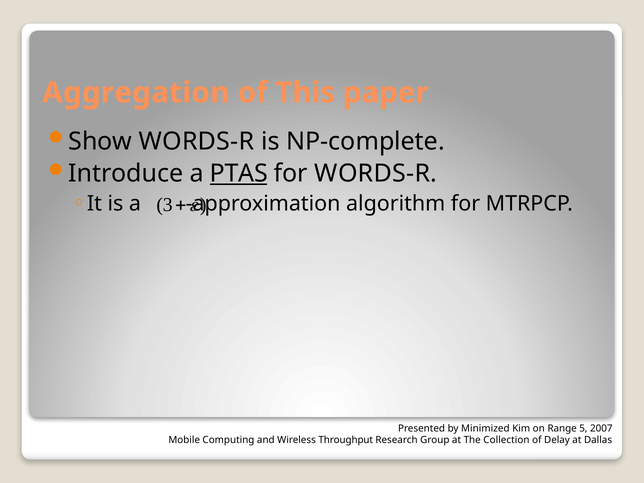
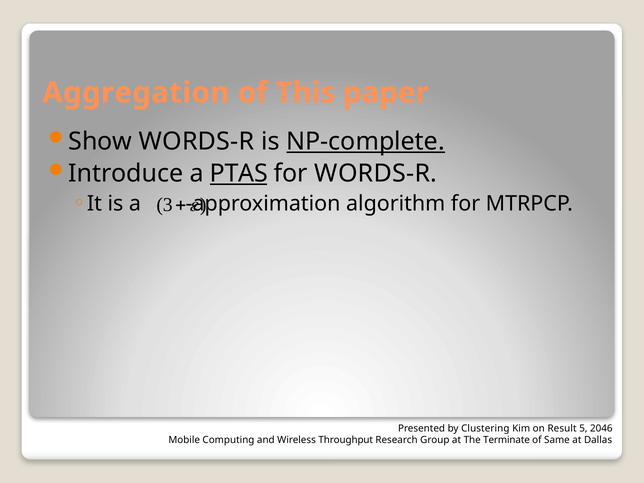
NP-complete underline: none -> present
Minimized: Minimized -> Clustering
Range: Range -> Result
2007: 2007 -> 2046
Collection: Collection -> Terminate
Delay: Delay -> Same
